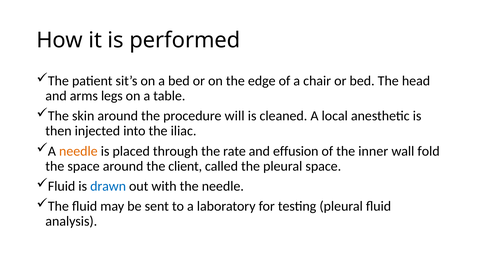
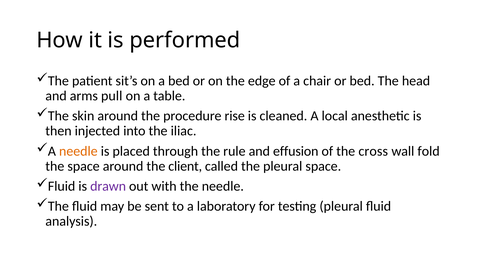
legs: legs -> pull
will: will -> rise
rate: rate -> rule
inner: inner -> cross
drawn colour: blue -> purple
